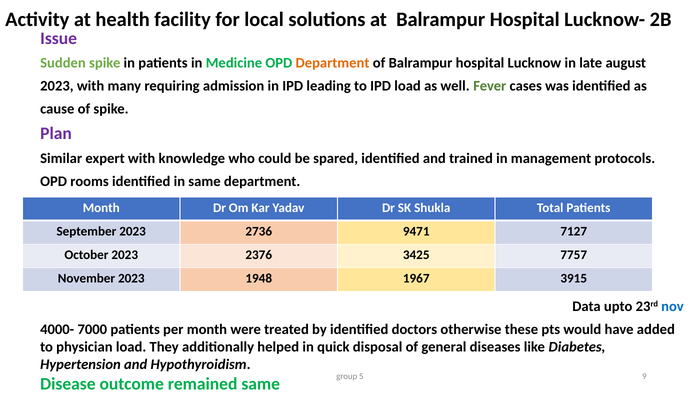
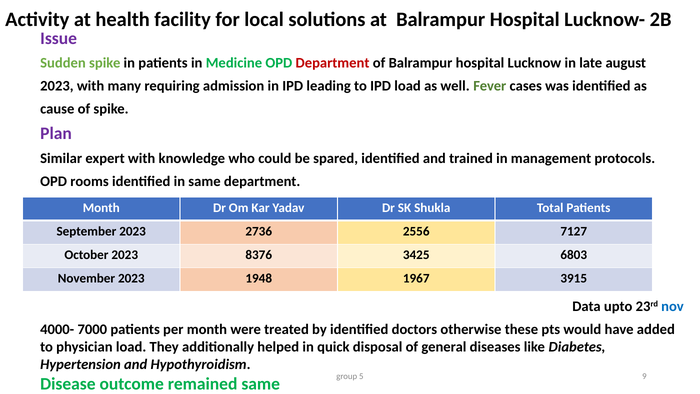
Department at (333, 63) colour: orange -> red
9471: 9471 -> 2556
2376: 2376 -> 8376
7757: 7757 -> 6803
